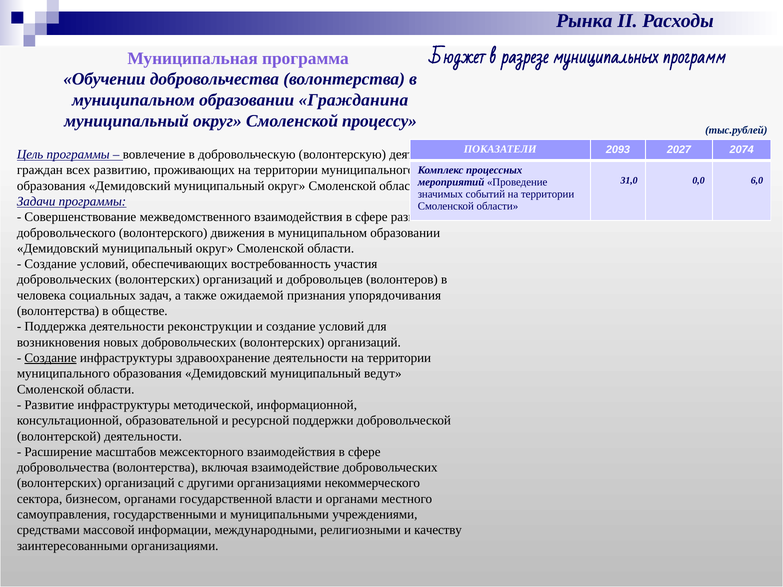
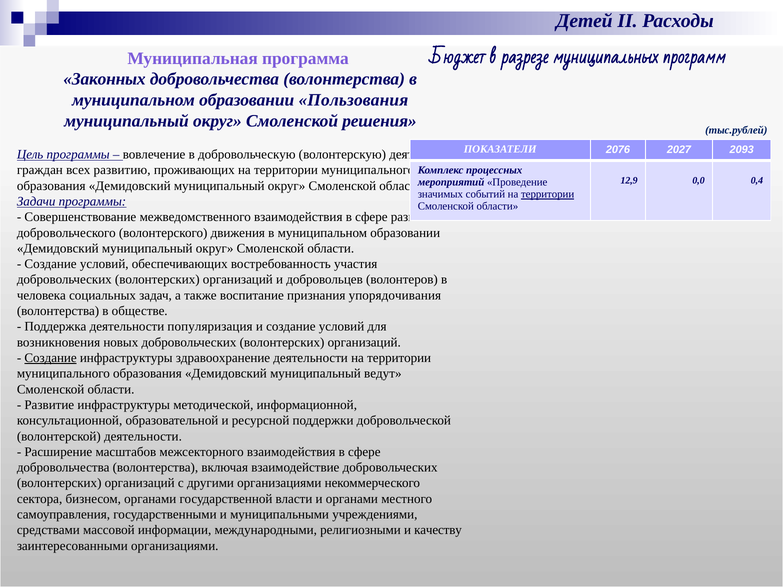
Рынка: Рынка -> Детей
Обучении: Обучении -> Законных
Гражданина: Гражданина -> Пользования
процессу: процессу -> решения
2093: 2093 -> 2076
2074: 2074 -> 2093
31,0: 31,0 -> 12,9
6,0: 6,0 -> 0,4
территории at (548, 194) underline: none -> present
ожидаемой: ожидаемой -> воспитание
реконструкции: реконструкции -> популяризация
